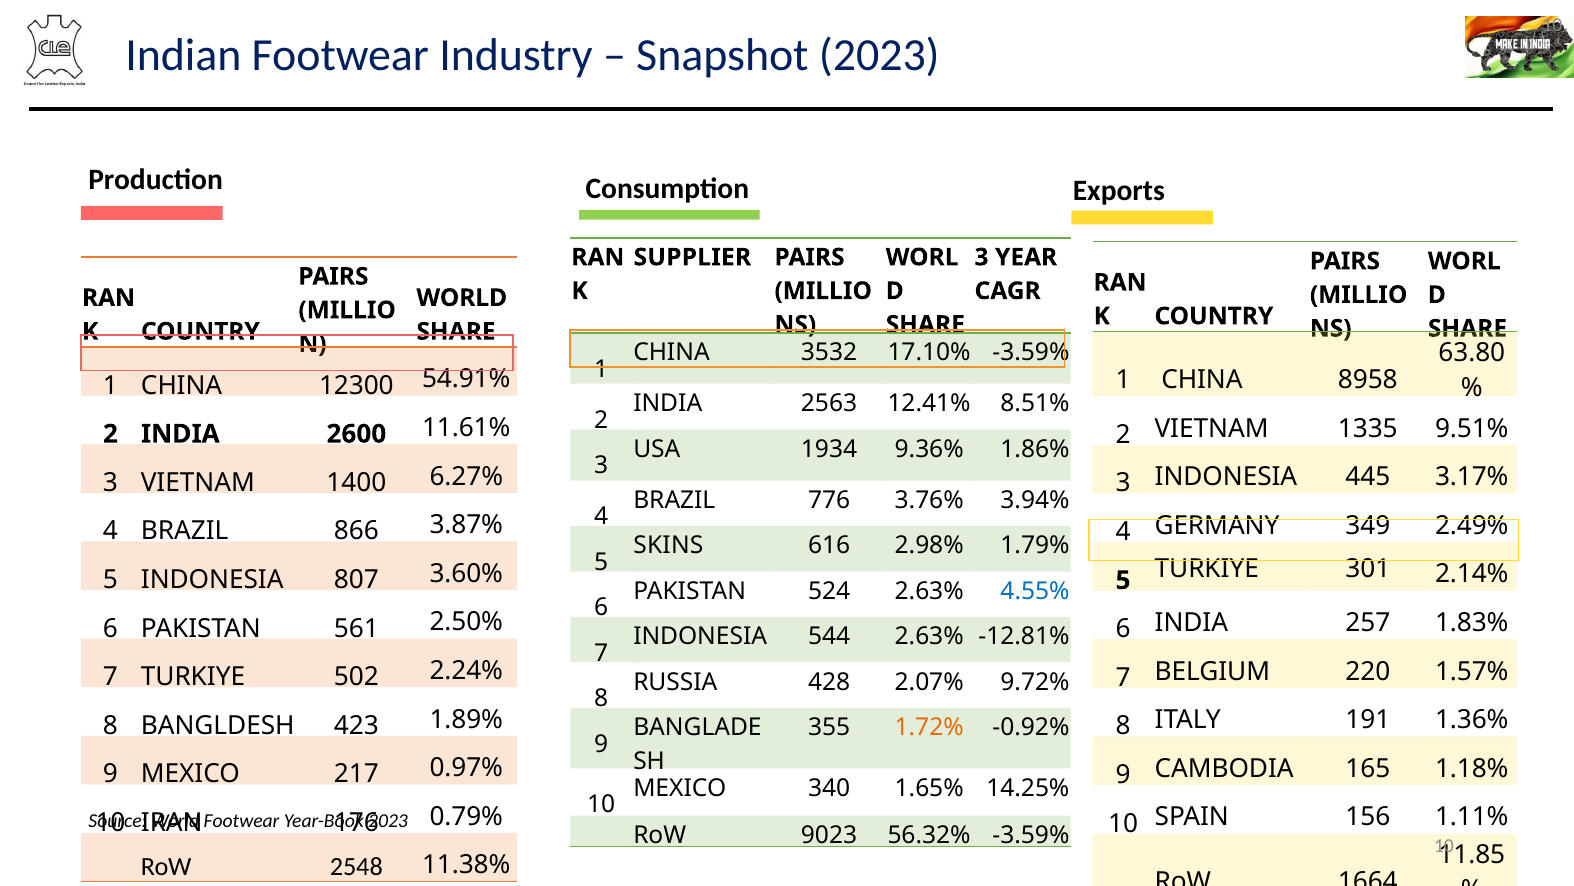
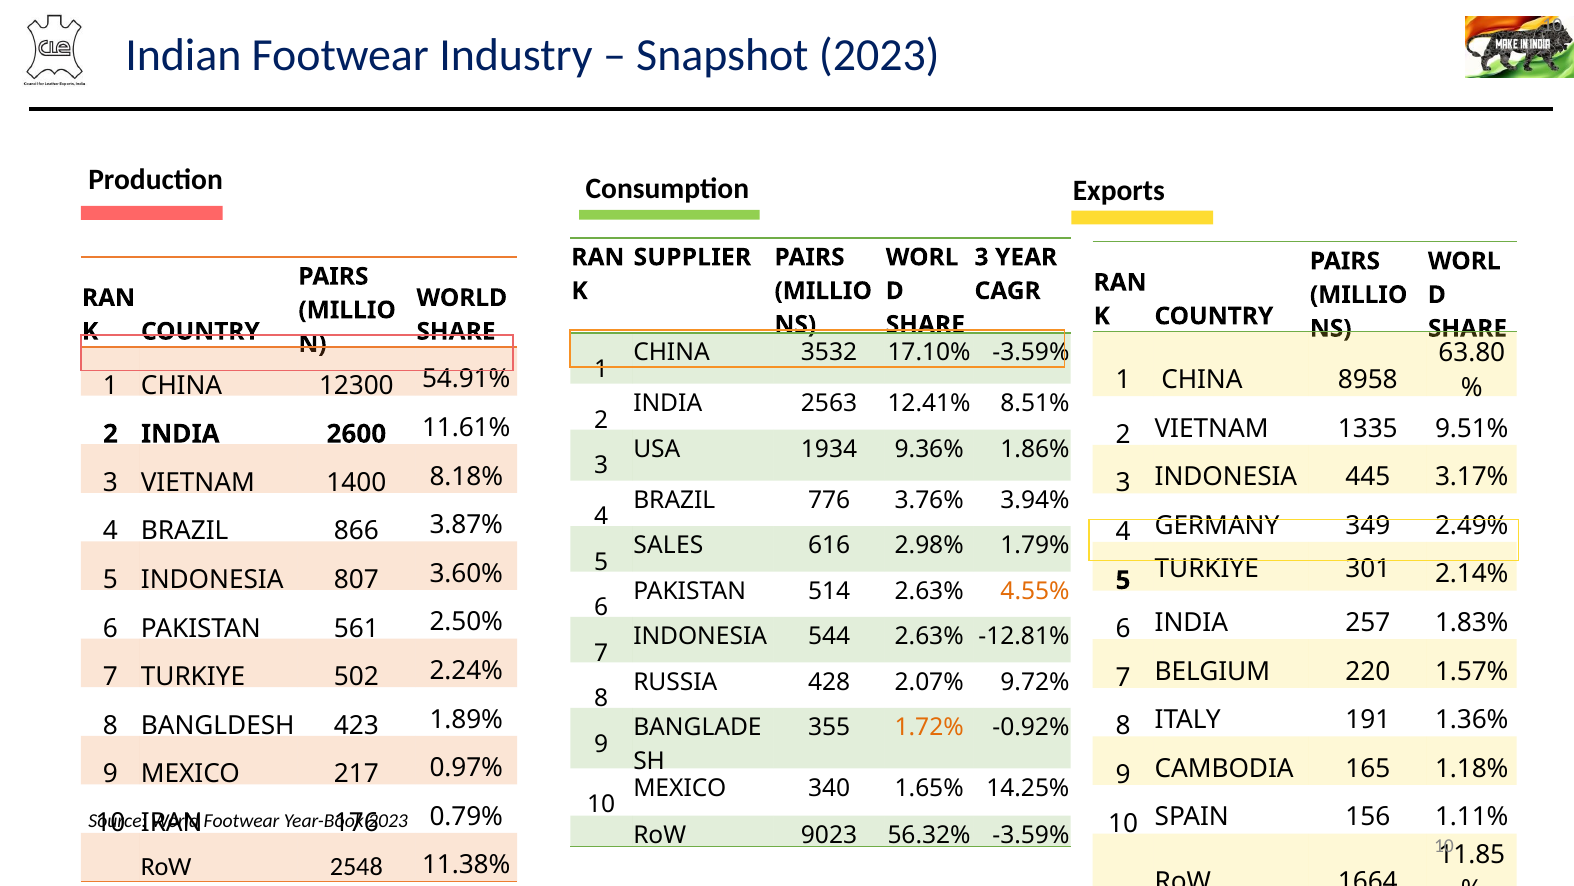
6.27%: 6.27% -> 8.18%
SKINS: SKINS -> SALES
524: 524 -> 514
4.55% colour: blue -> orange
